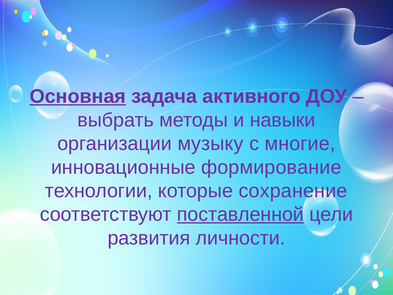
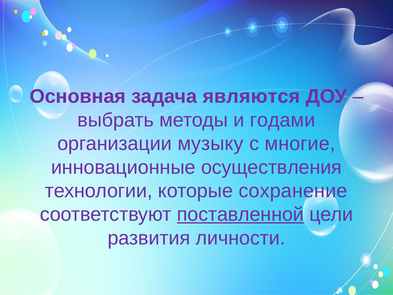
Основная underline: present -> none
активного: активного -> являются
навыки: навыки -> годами
формирование: формирование -> осуществления
